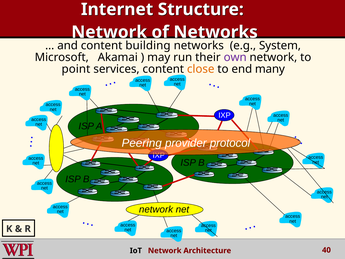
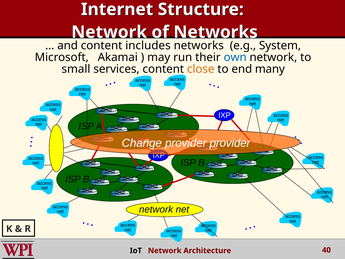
building: building -> includes
own colour: purple -> blue
point: point -> small
Peering: Peering -> Change
provider protocol: protocol -> provider
